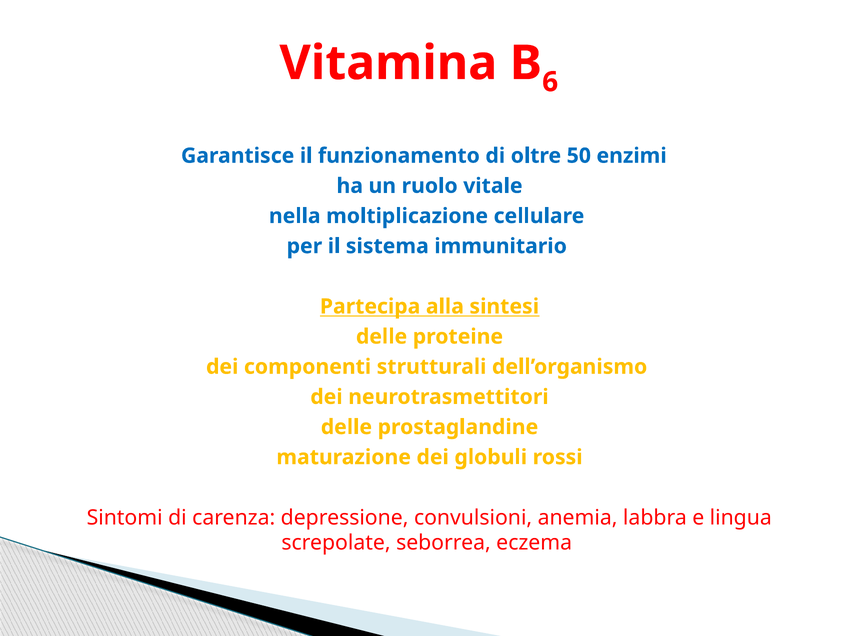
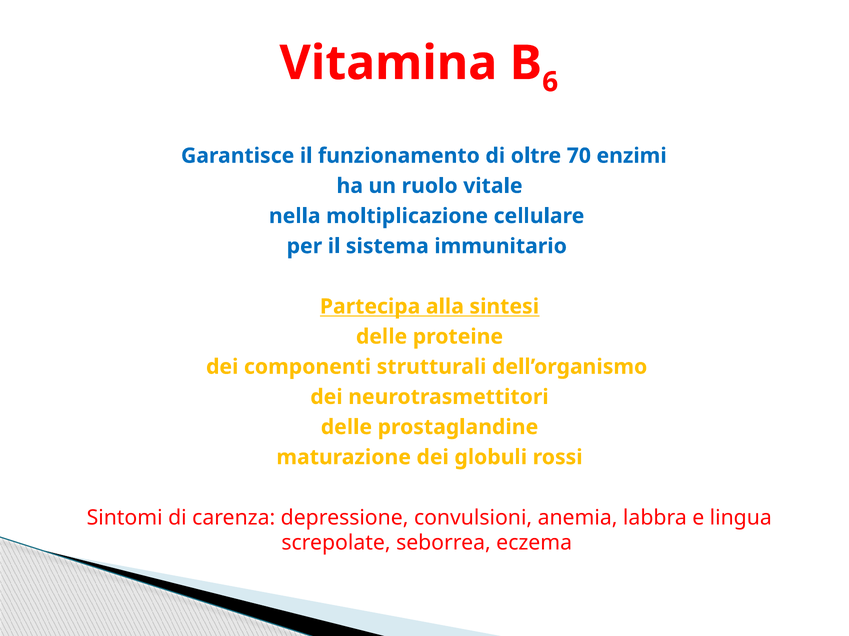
50: 50 -> 70
